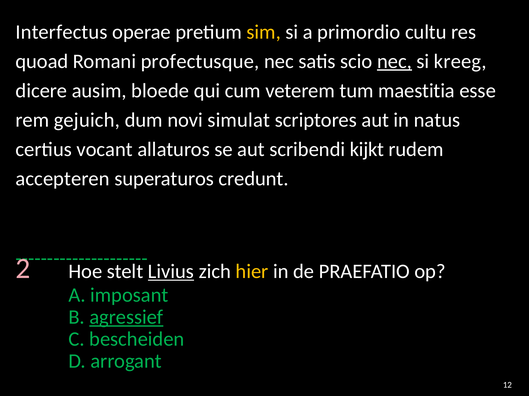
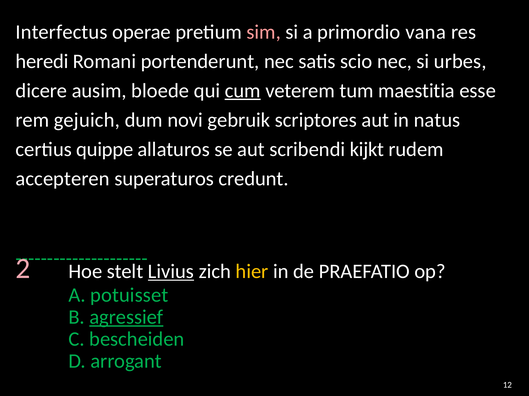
sim colour: yellow -> pink
cultu: cultu -> vana
quoad: quoad -> heredi
profectusque: profectusque -> portenderunt
nec at (394, 61) underline: present -> none
kreeg: kreeg -> urbes
cum underline: none -> present
simulat: simulat -> gebruik
vocant: vocant -> quippe
imposant: imposant -> potuisset
